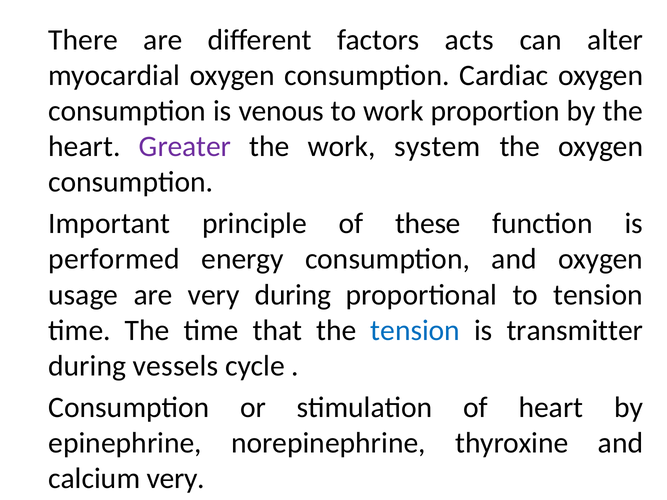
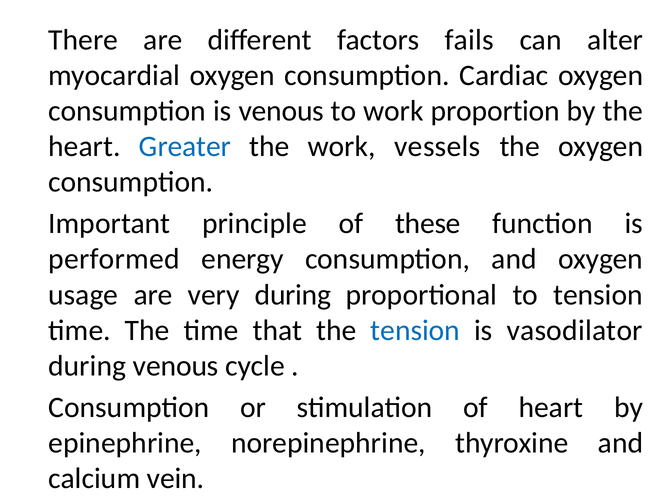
acts: acts -> fails
Greater colour: purple -> blue
system: system -> vessels
transmitter: transmitter -> vasodilator
during vessels: vessels -> venous
calcium very: very -> vein
